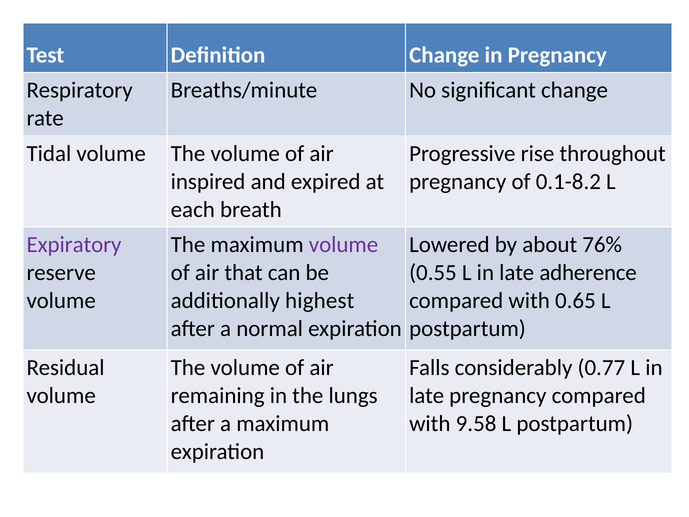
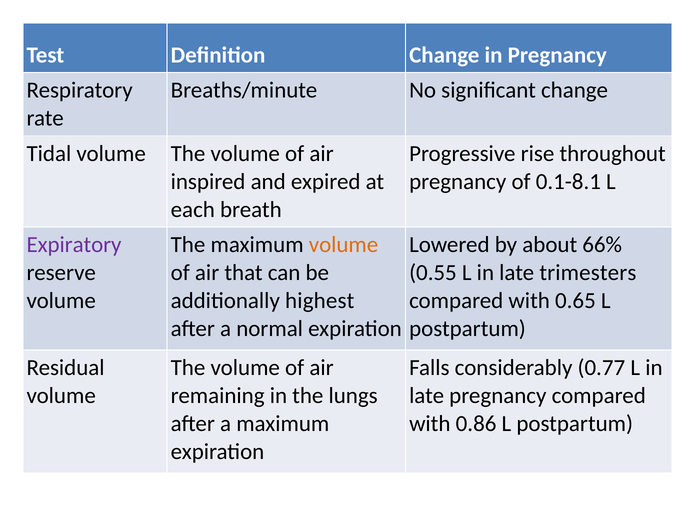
0.1-8.2: 0.1-8.2 -> 0.1-8.1
volume at (343, 245) colour: purple -> orange
76%: 76% -> 66%
adherence: adherence -> trimesters
9.58: 9.58 -> 0.86
